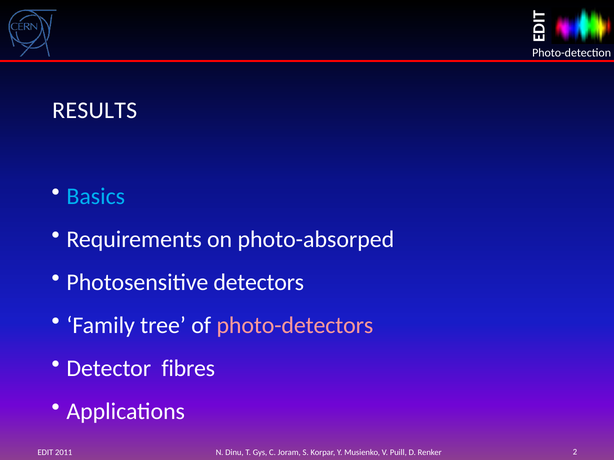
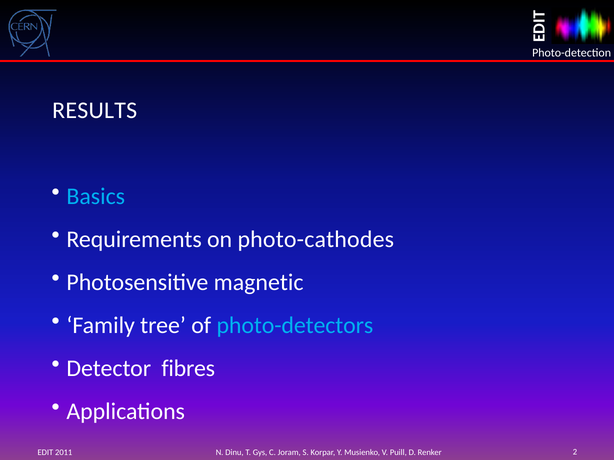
photo-absorped: photo-absorped -> photo-cathodes
detectors: detectors -> magnetic
photo-detectors colour: pink -> light blue
